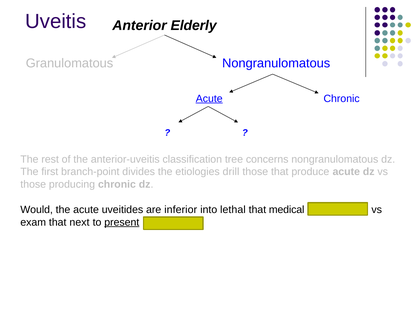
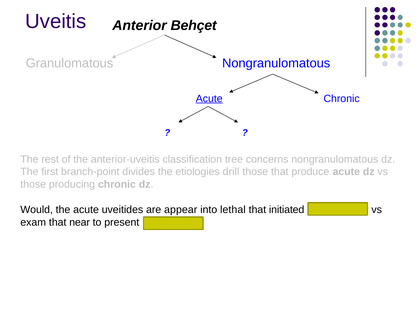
Elderly: Elderly -> Behçet
inferior: inferior -> appear
medical: medical -> initiated
next: next -> near
present underline: present -> none
